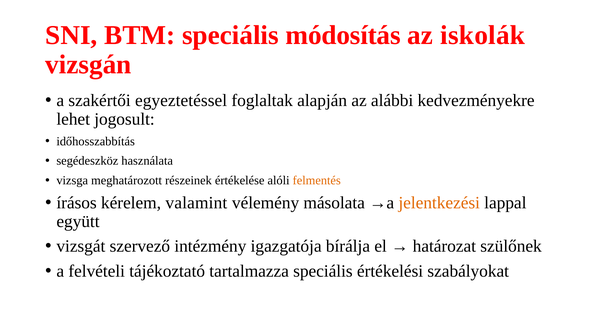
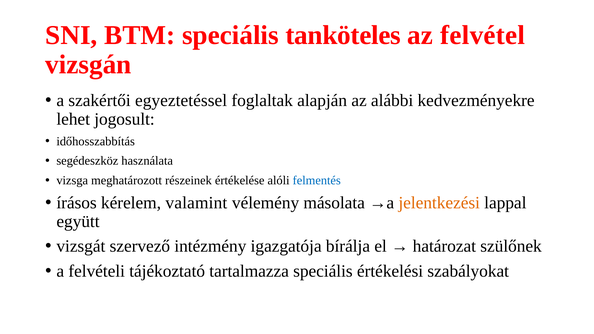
módosítás: módosítás -> tanköteles
iskolák: iskolák -> felvétel
felmentés colour: orange -> blue
